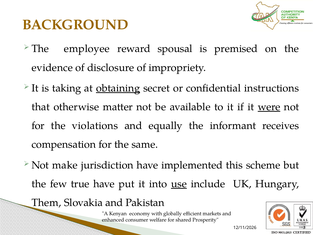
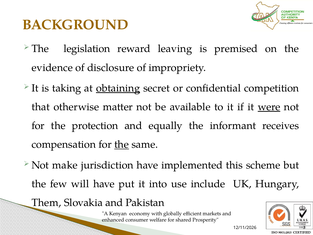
employee: employee -> legislation
spousal: spousal -> leaving
instructions: instructions -> competition
violations: violations -> protection
the at (122, 144) underline: none -> present
true: true -> will
use underline: present -> none
